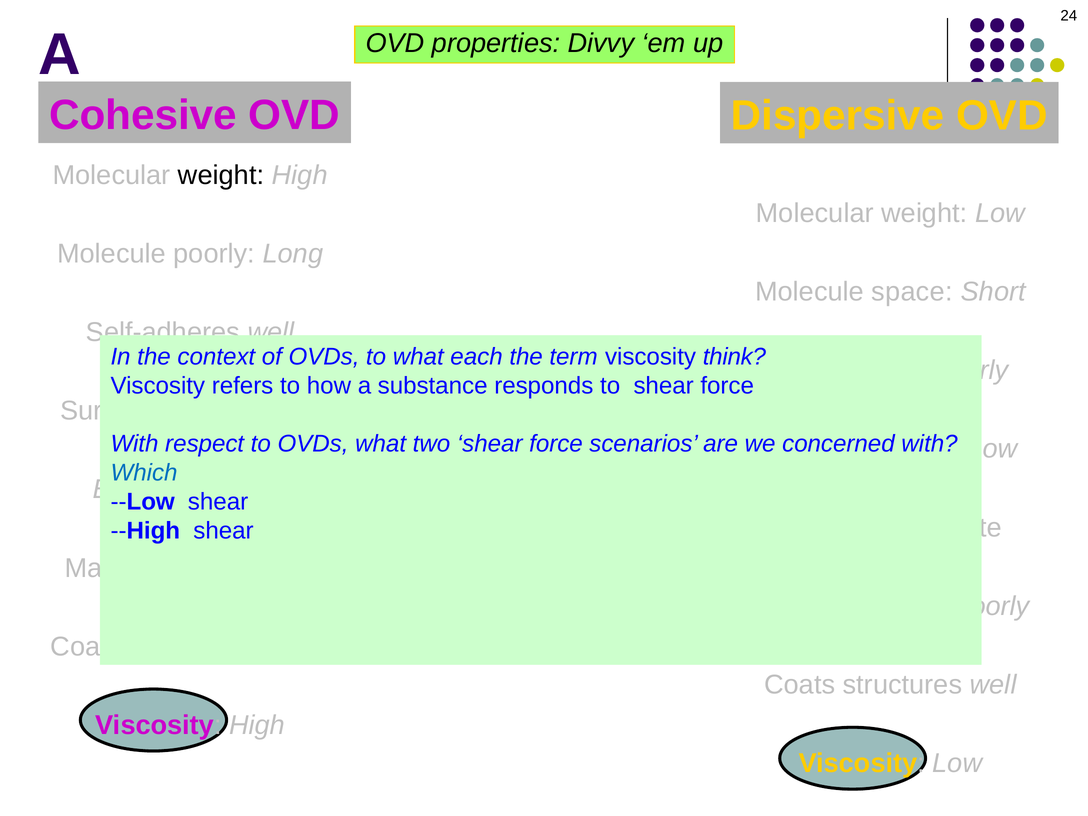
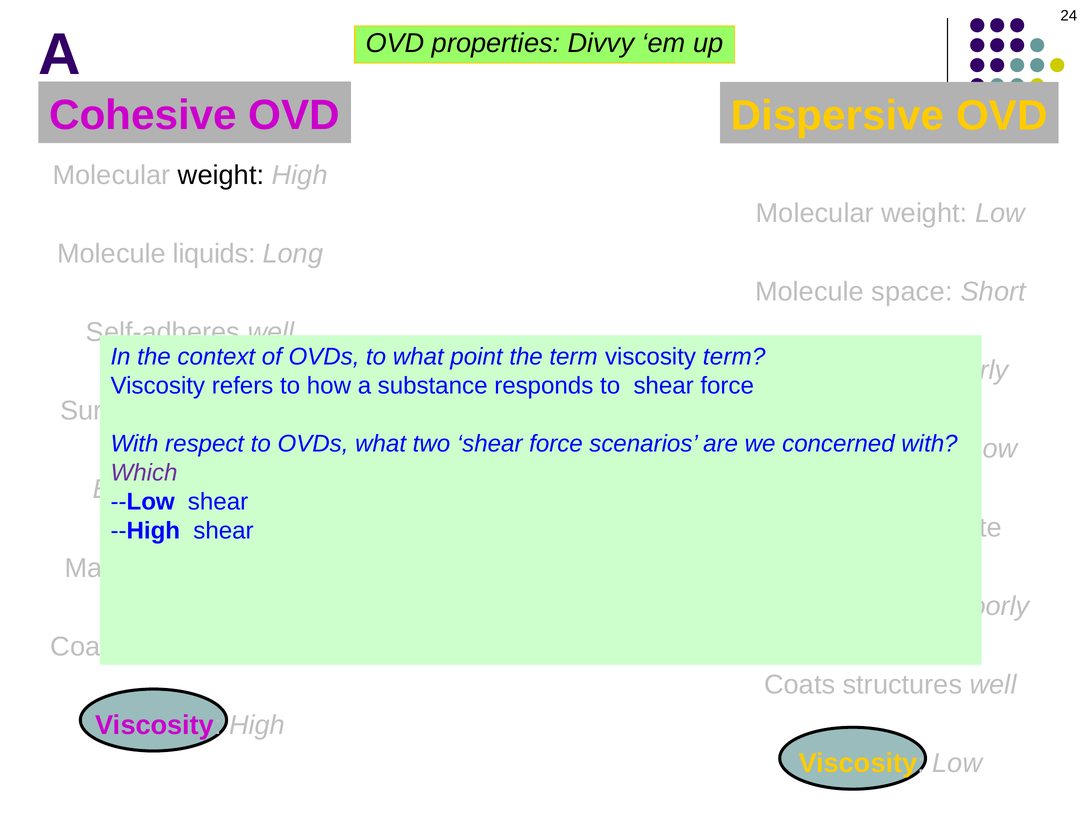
Molecule poorly: poorly -> liquids
what each: each -> point
term viscosity think: think -> term
Which colour: blue -> purple
